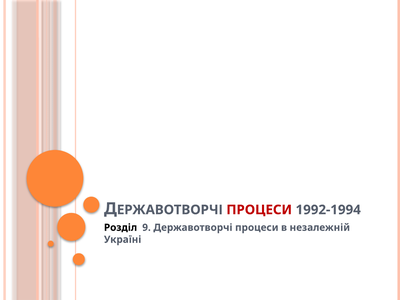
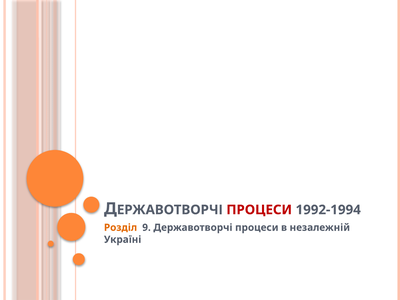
Розділ colour: black -> orange
